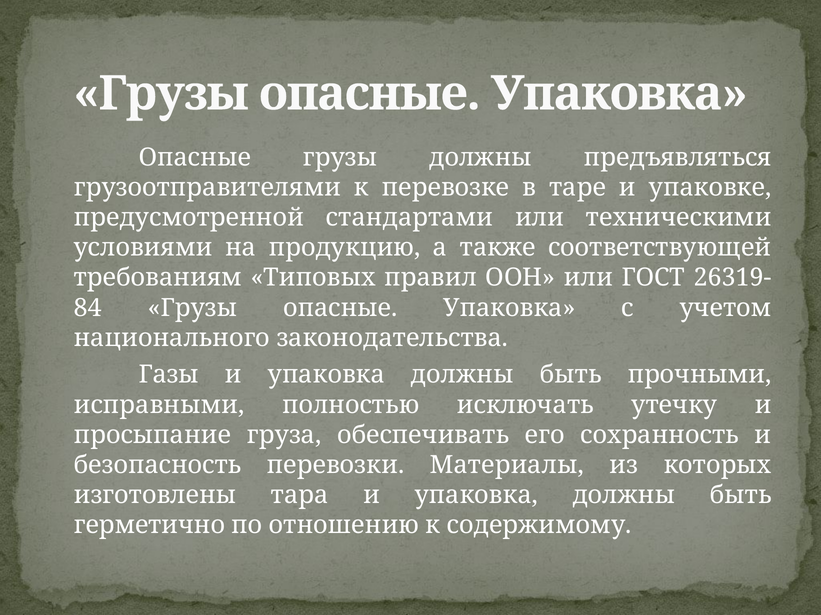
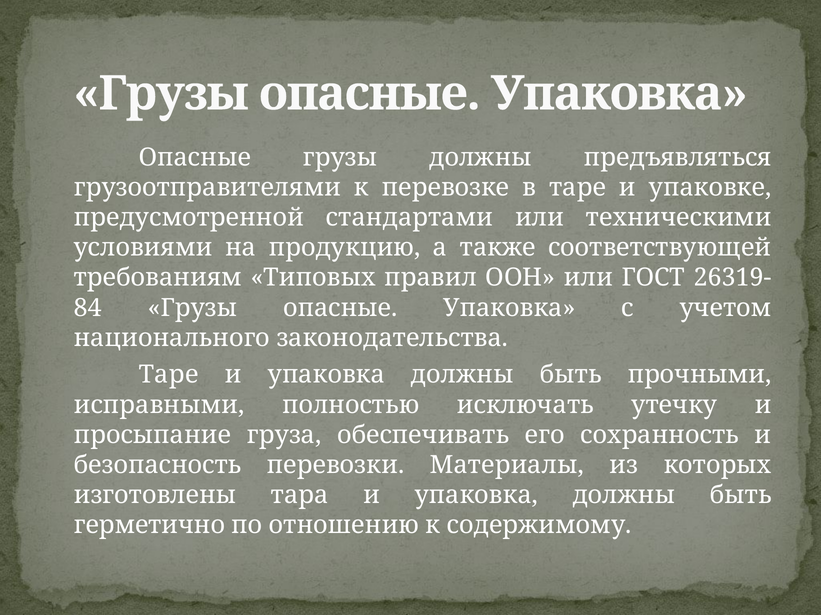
Газы at (169, 375): Газы -> Таре
